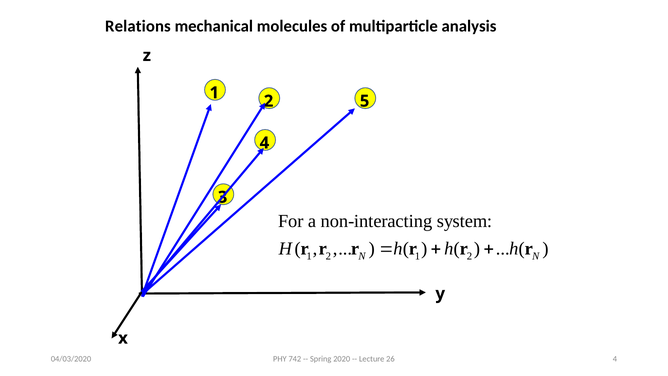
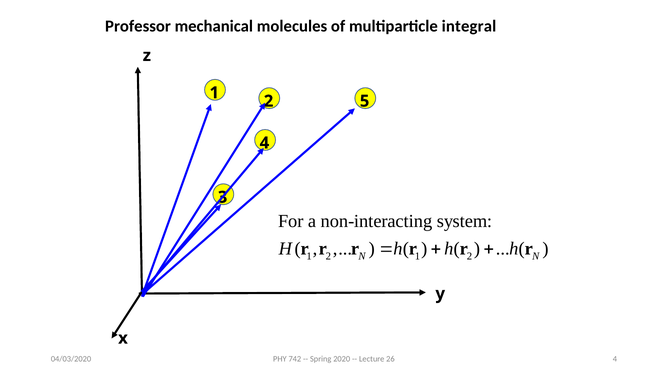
Relations: Relations -> Professor
analysis: analysis -> integral
